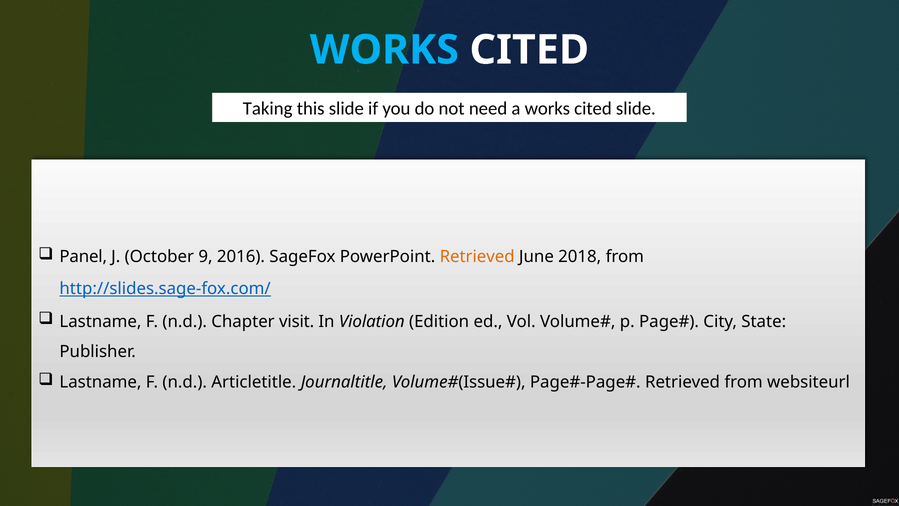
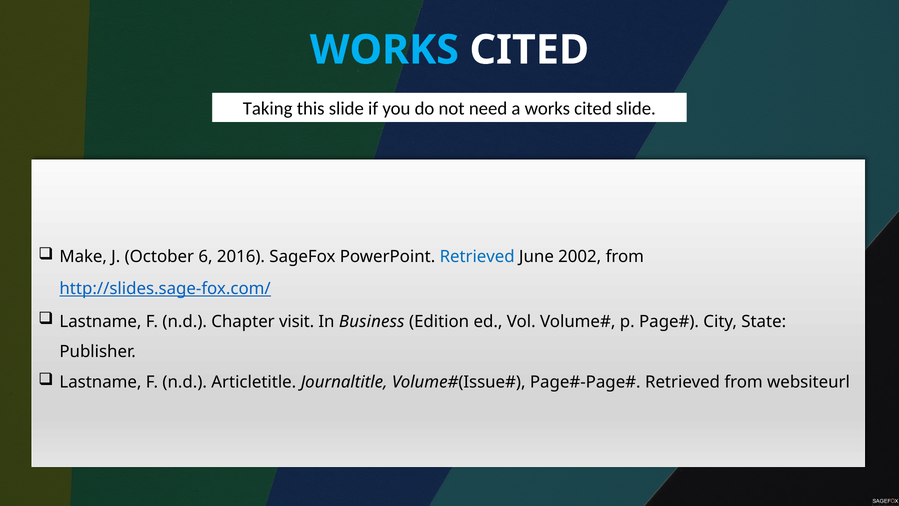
Panel: Panel -> Make
9: 9 -> 6
Retrieved at (477, 257) colour: orange -> blue
2018: 2018 -> 2002
Violation: Violation -> Business
